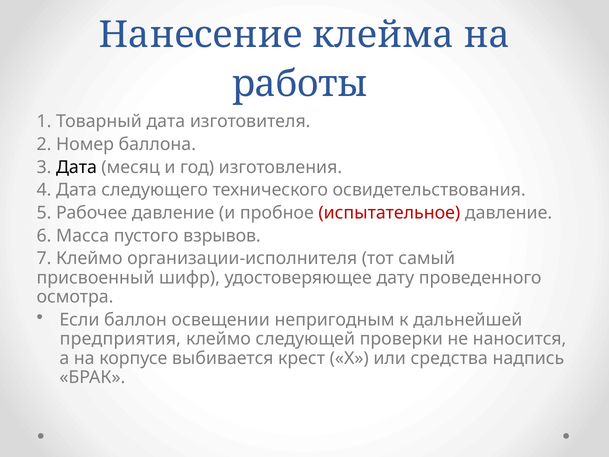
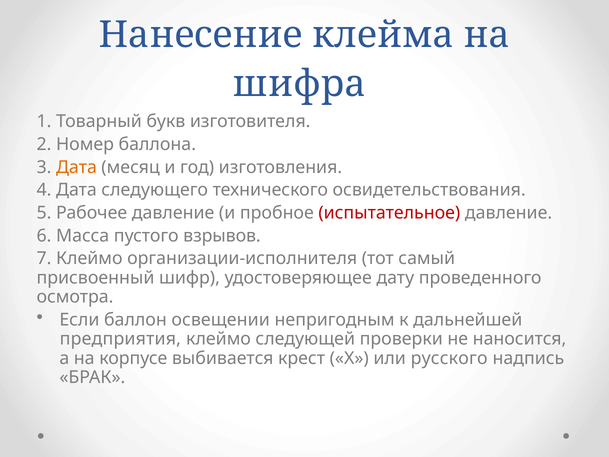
работы: работы -> шифра
Товарный дата: дата -> букв
Дата at (76, 167) colour: black -> orange
средства: средства -> русского
